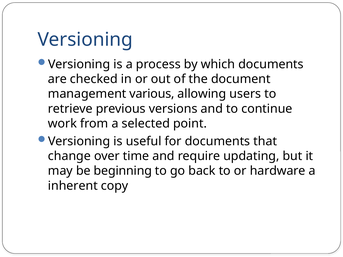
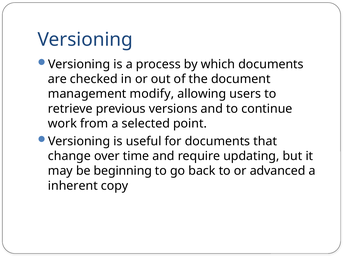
various: various -> modify
hardware: hardware -> advanced
